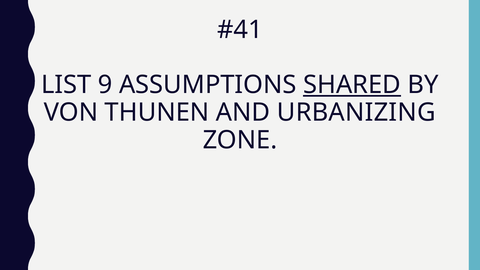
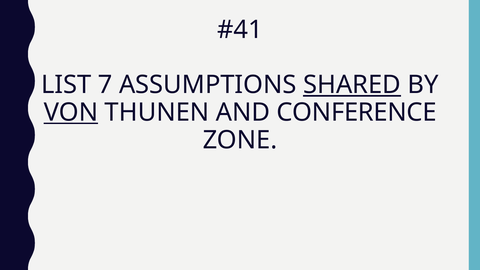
9: 9 -> 7
VON underline: none -> present
URBANIZING: URBANIZING -> CONFERENCE
